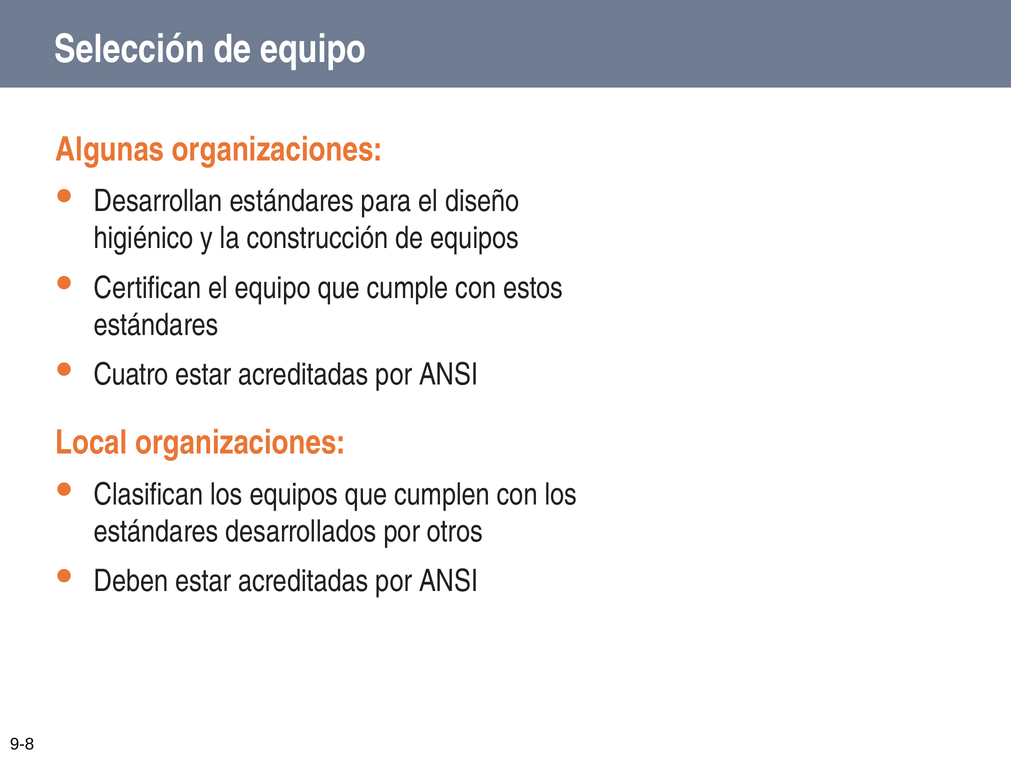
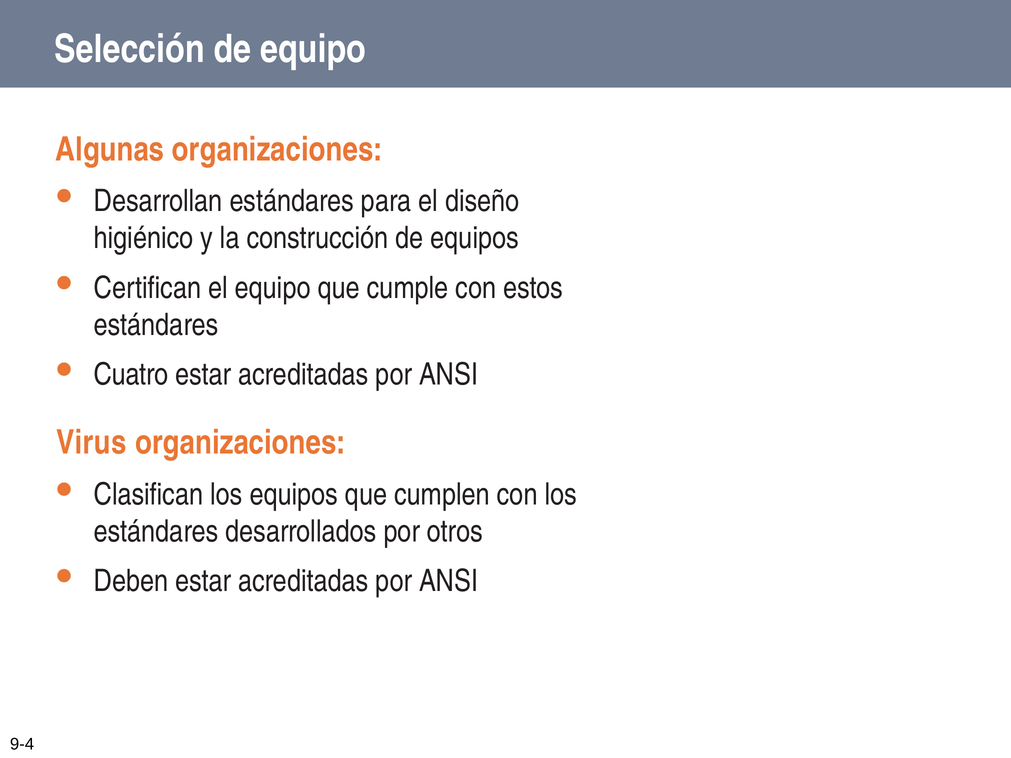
Local: Local -> Virus
9-8: 9-8 -> 9-4
